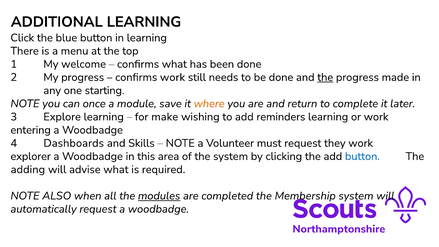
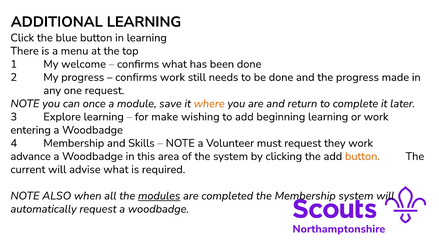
the at (325, 77) underline: present -> none
one starting: starting -> request
reminders: reminders -> beginning
4 Dashboards: Dashboards -> Membership
explorer: explorer -> advance
button at (362, 156) colour: blue -> orange
adding: adding -> current
